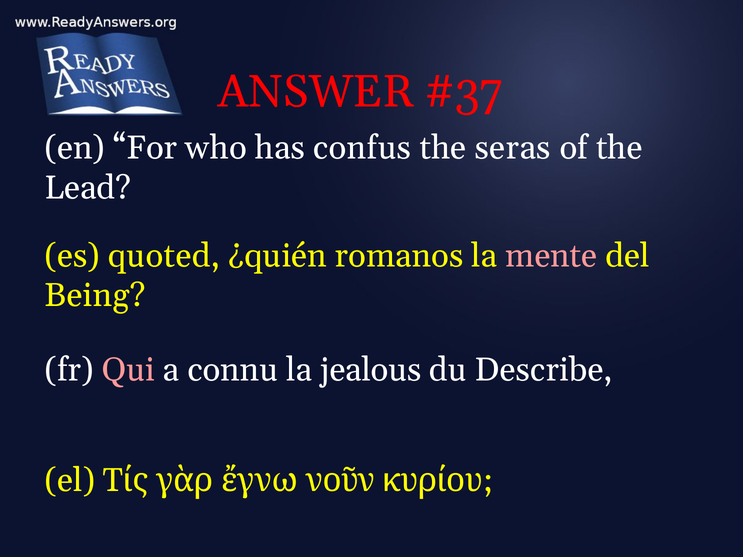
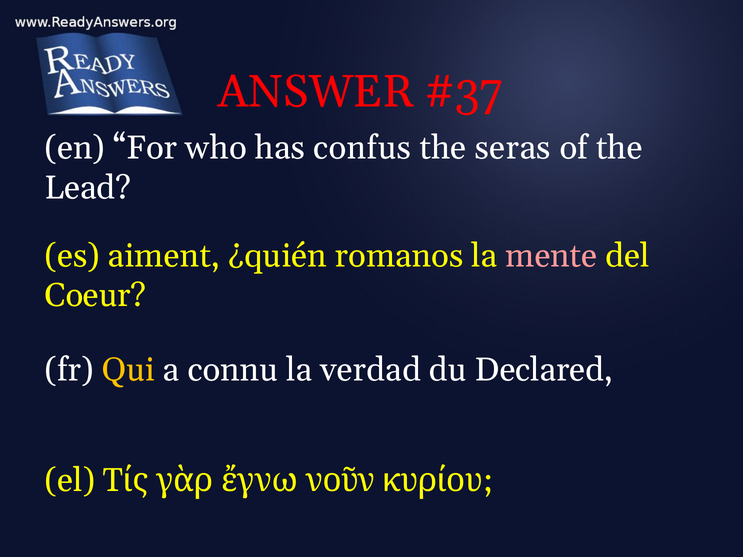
quoted: quoted -> aiment
Being: Being -> Coeur
Qui colour: pink -> yellow
jealous: jealous -> verdad
Describe: Describe -> Declared
